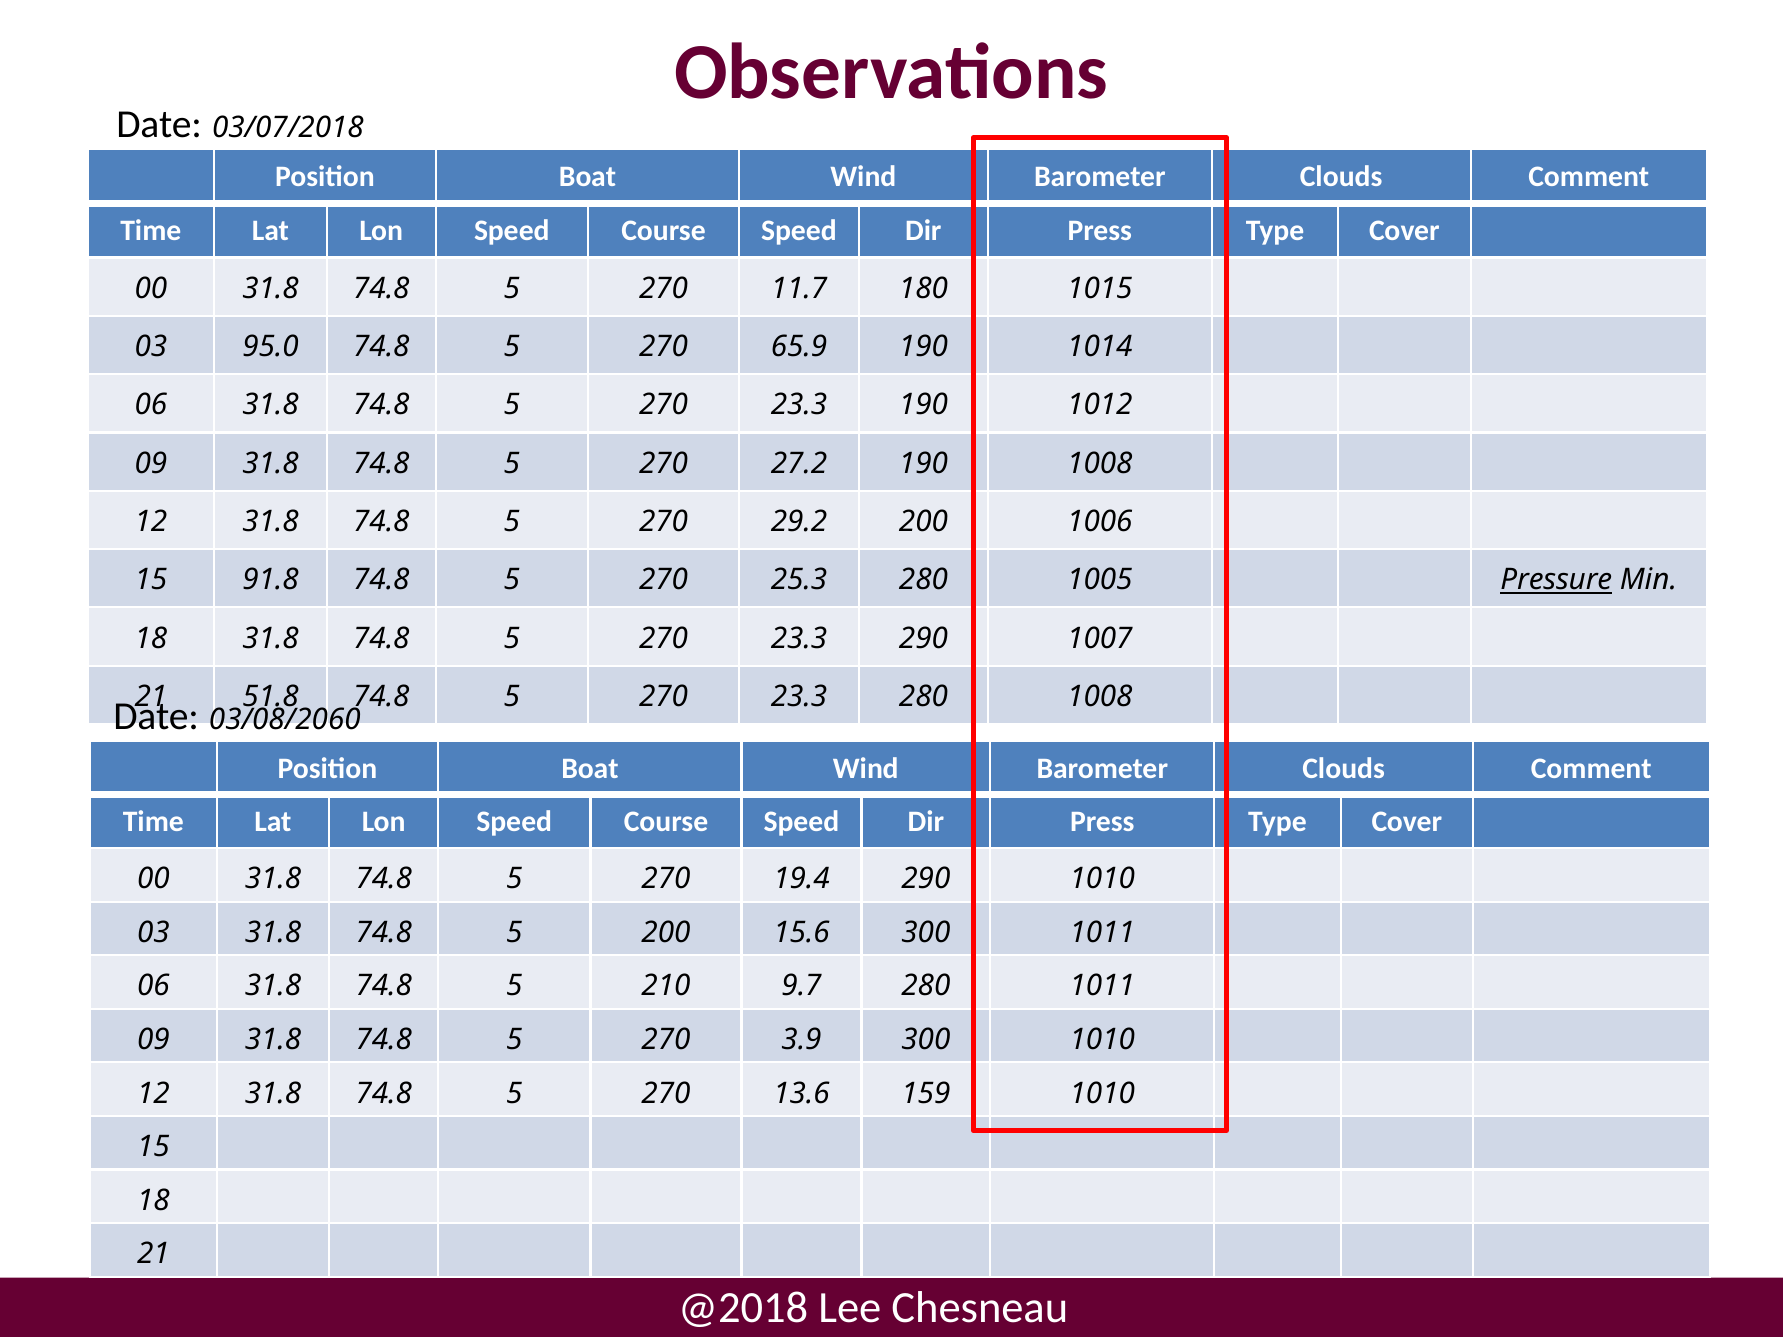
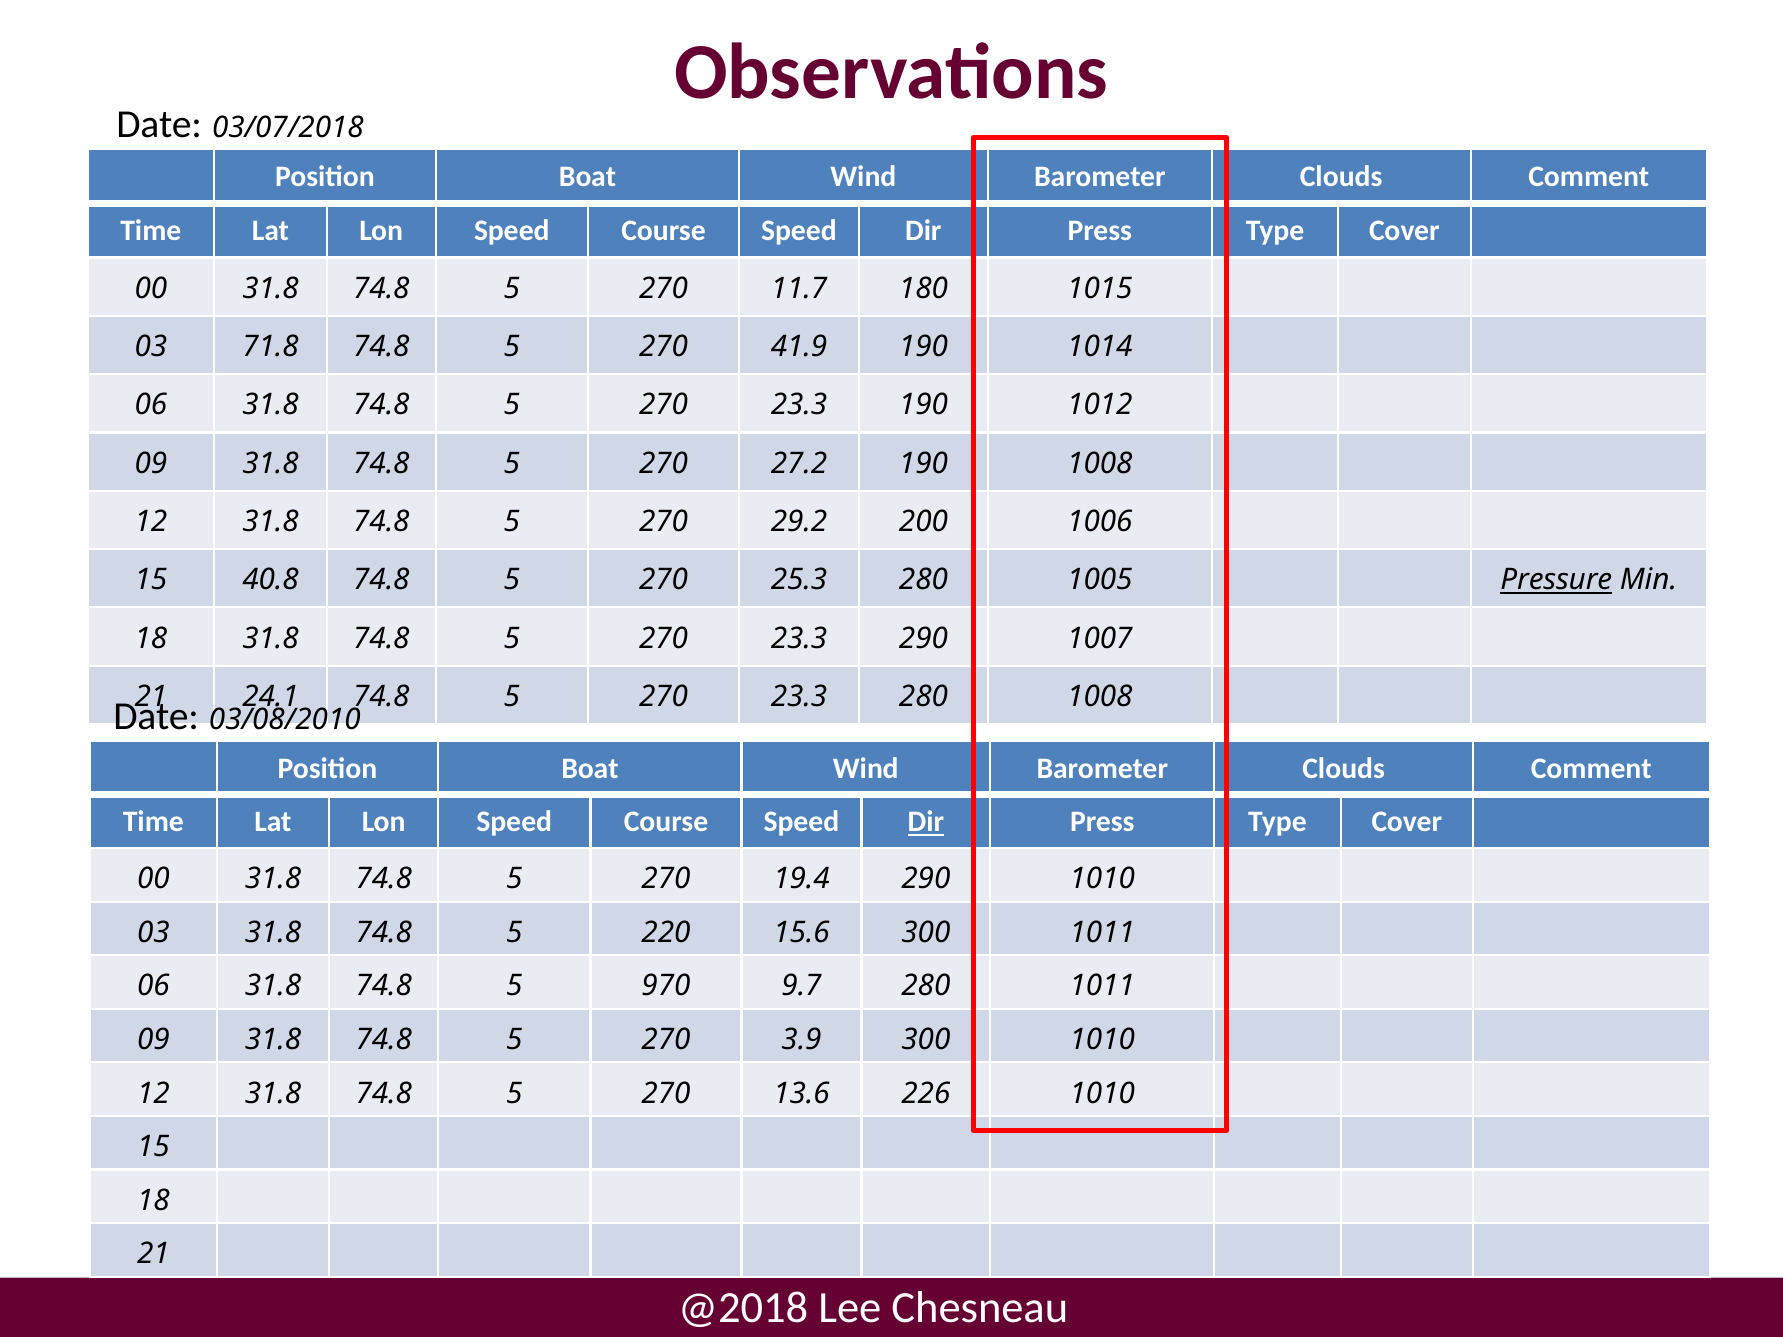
95.0: 95.0 -> 71.8
65.9: 65.9 -> 41.9
91.8: 91.8 -> 40.8
51.8: 51.8 -> 24.1
03/08/2060: 03/08/2060 -> 03/08/2010
Dir at (926, 822) underline: none -> present
5 200: 200 -> 220
210: 210 -> 970
159: 159 -> 226
